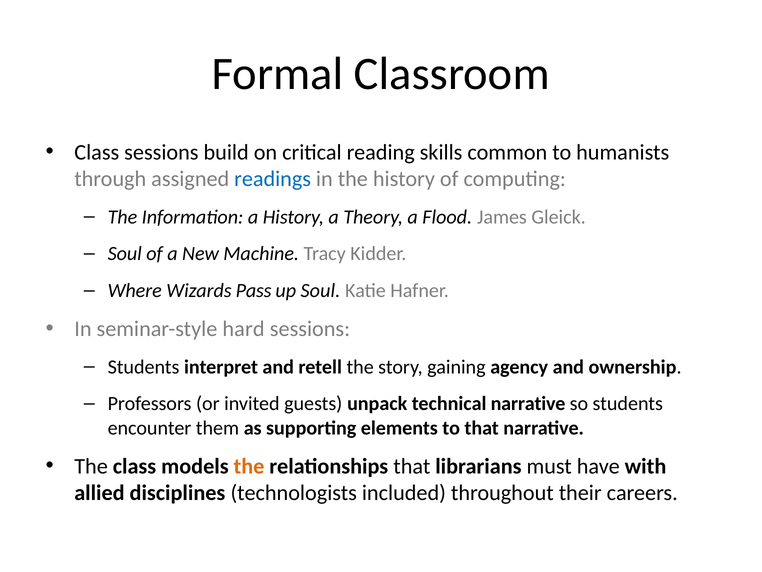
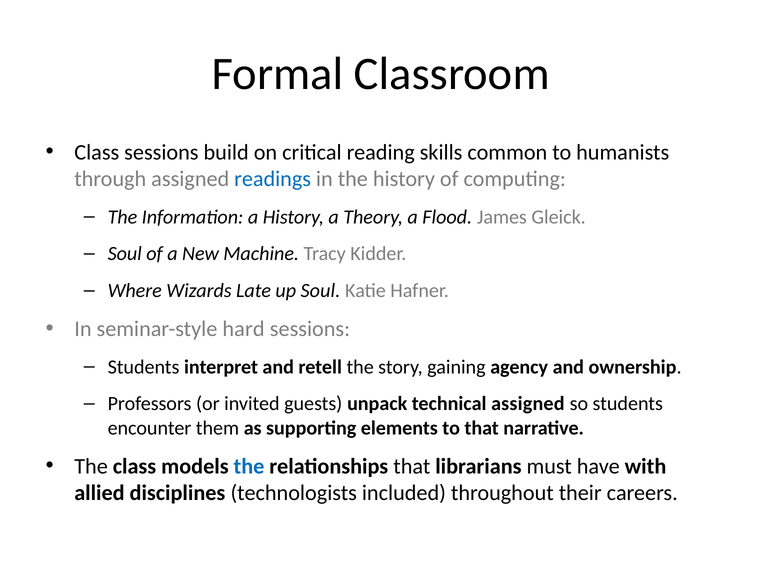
Pass: Pass -> Late
technical narrative: narrative -> assigned
the at (249, 466) colour: orange -> blue
